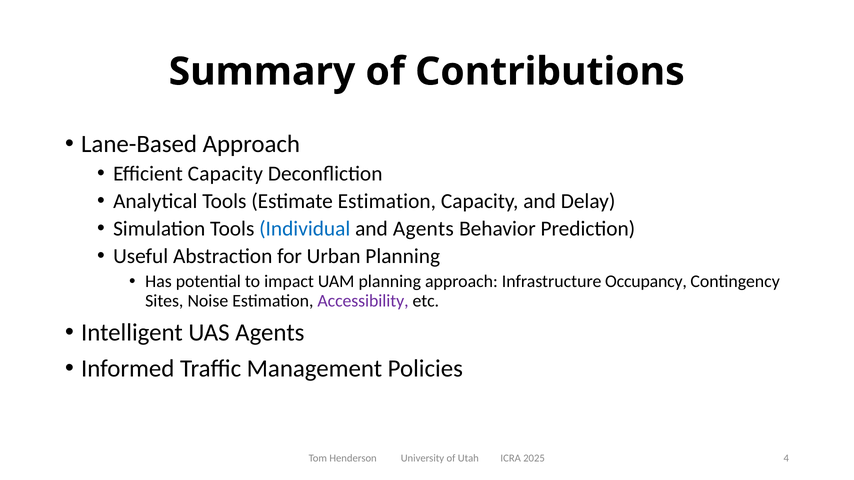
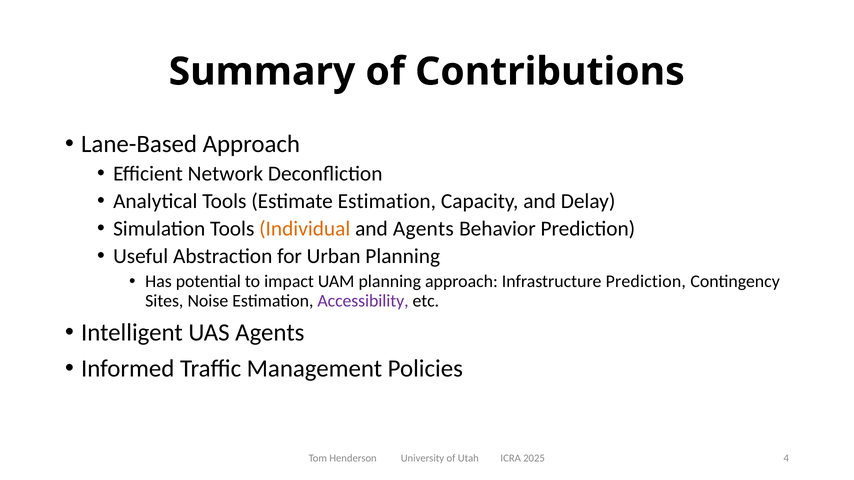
Efficient Capacity: Capacity -> Network
Individual colour: blue -> orange
Infrastructure Occupancy: Occupancy -> Prediction
